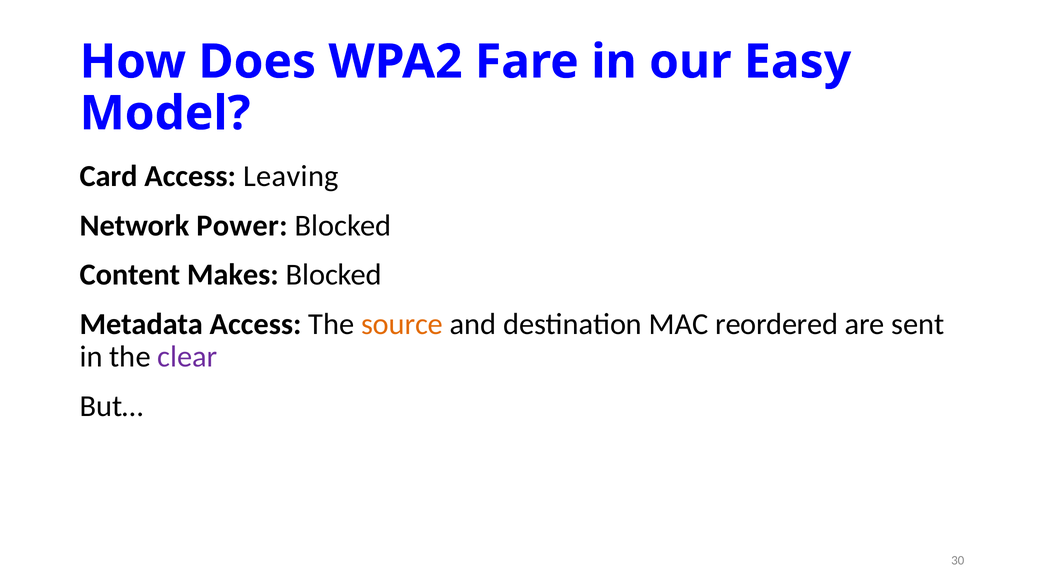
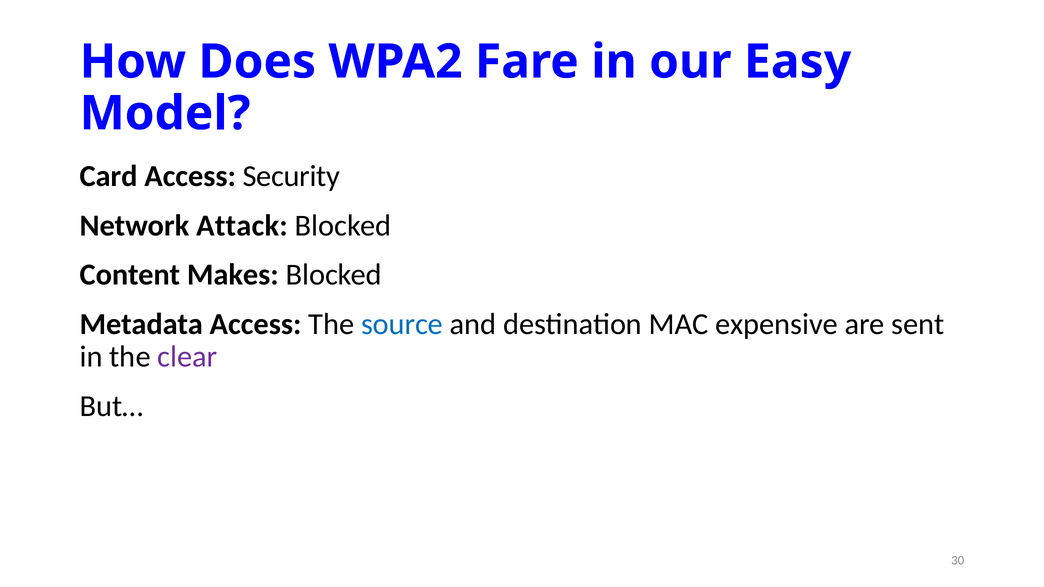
Leaving: Leaving -> Security
Power: Power -> Attack
source colour: orange -> blue
reordered: reordered -> expensive
